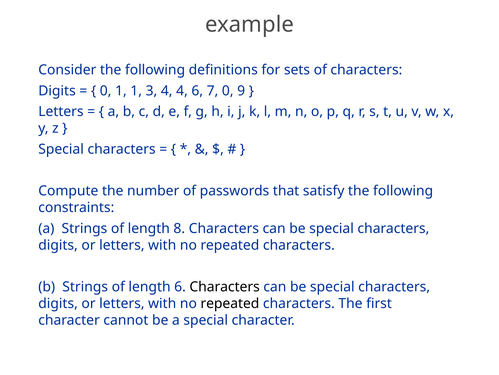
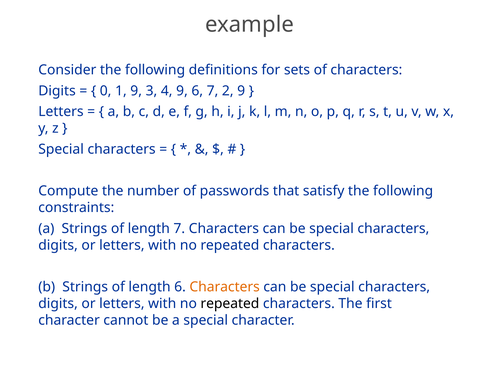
1 1: 1 -> 9
4 4: 4 -> 9
7 0: 0 -> 2
length 8: 8 -> 7
Characters at (225, 286) colour: black -> orange
